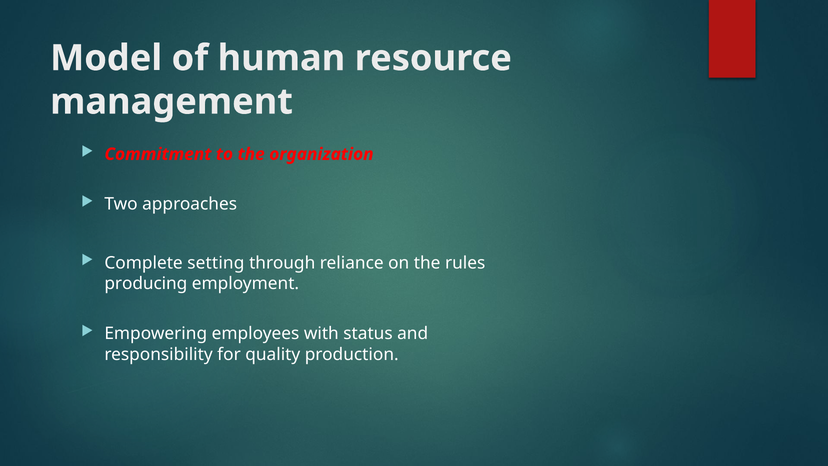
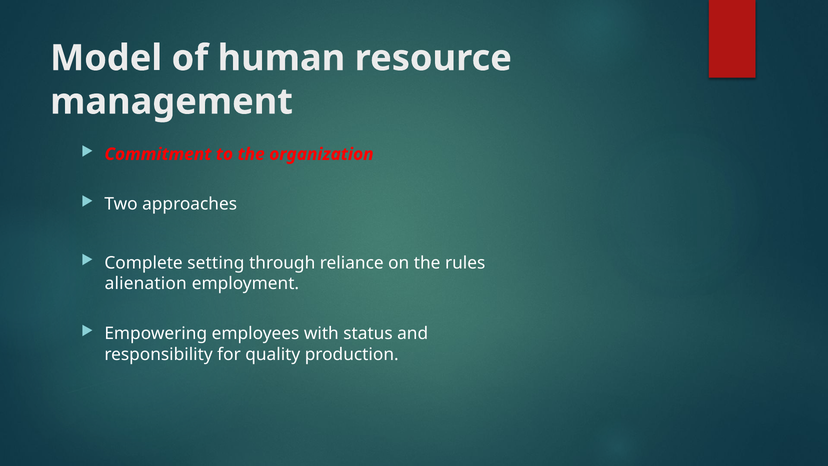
producing: producing -> alienation
